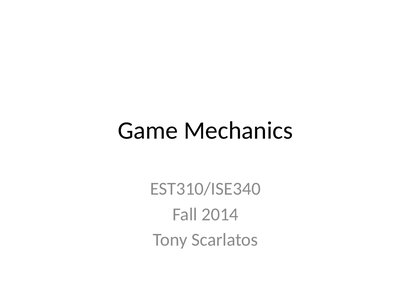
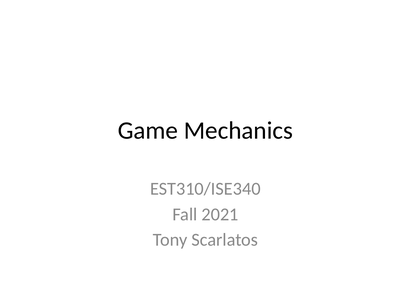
2014: 2014 -> 2021
